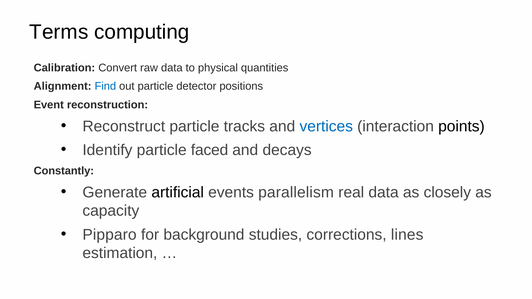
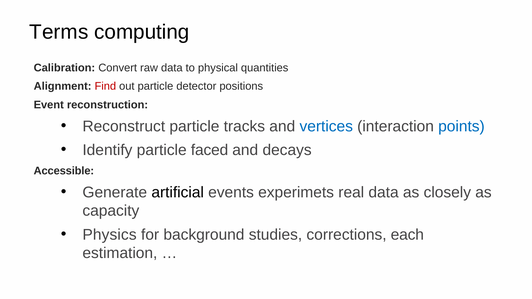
Find colour: blue -> red
points colour: black -> blue
Constantly: Constantly -> Accessible
parallelism: parallelism -> experimets
Pipparo: Pipparo -> Physics
lines: lines -> each
